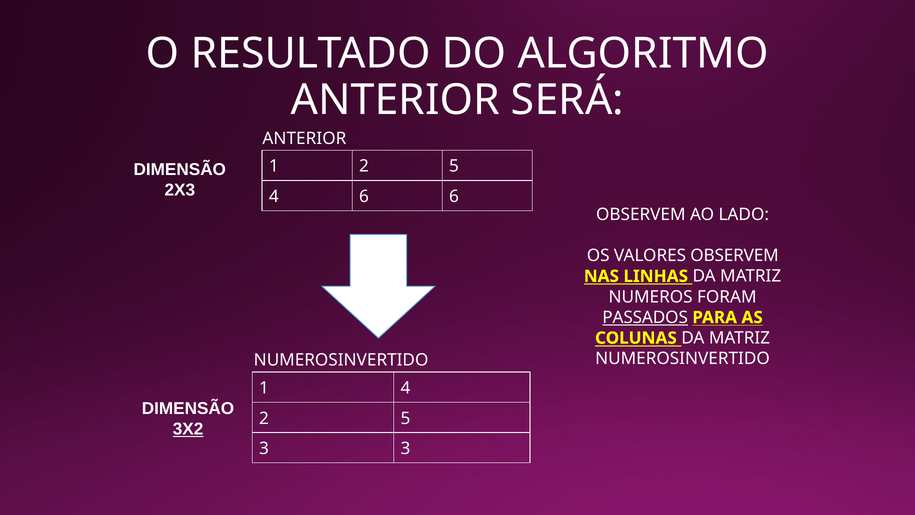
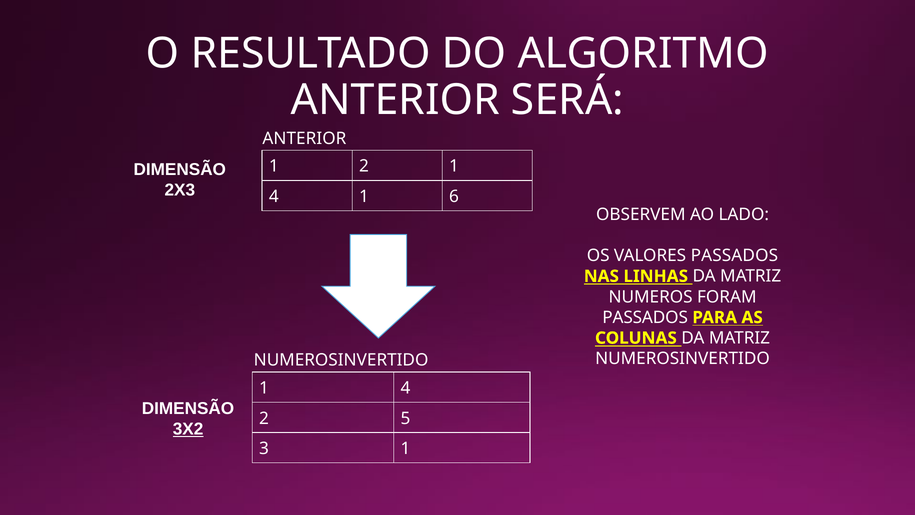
1 2 5: 5 -> 1
4 6: 6 -> 1
VALORES OBSERVEM: OBSERVEM -> PASSADOS
PASSADOS at (645, 317) underline: present -> none
3 3: 3 -> 1
